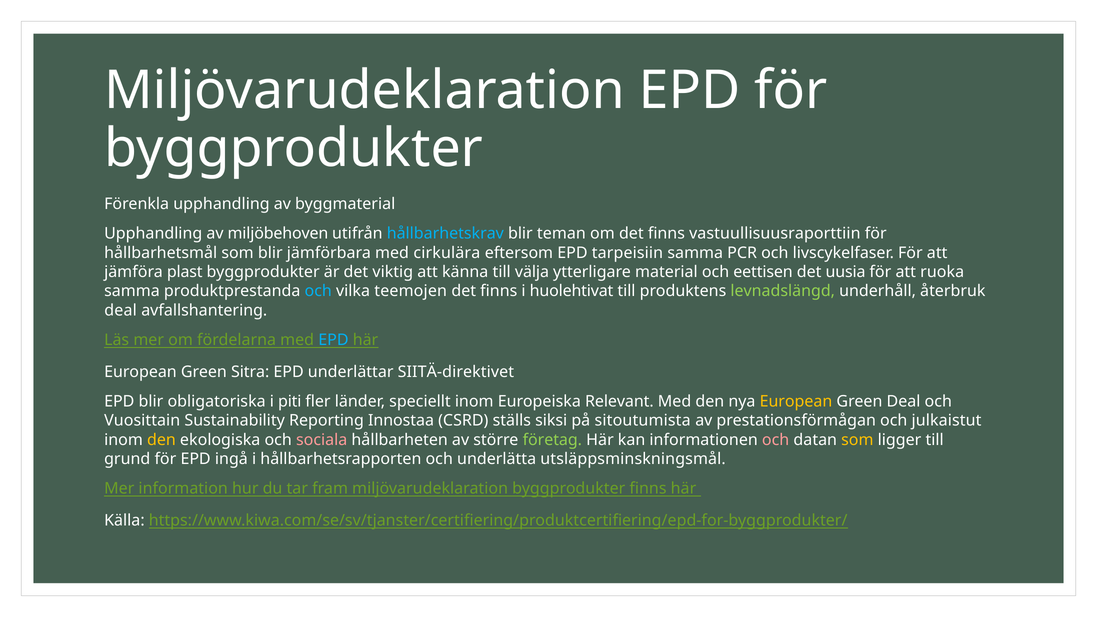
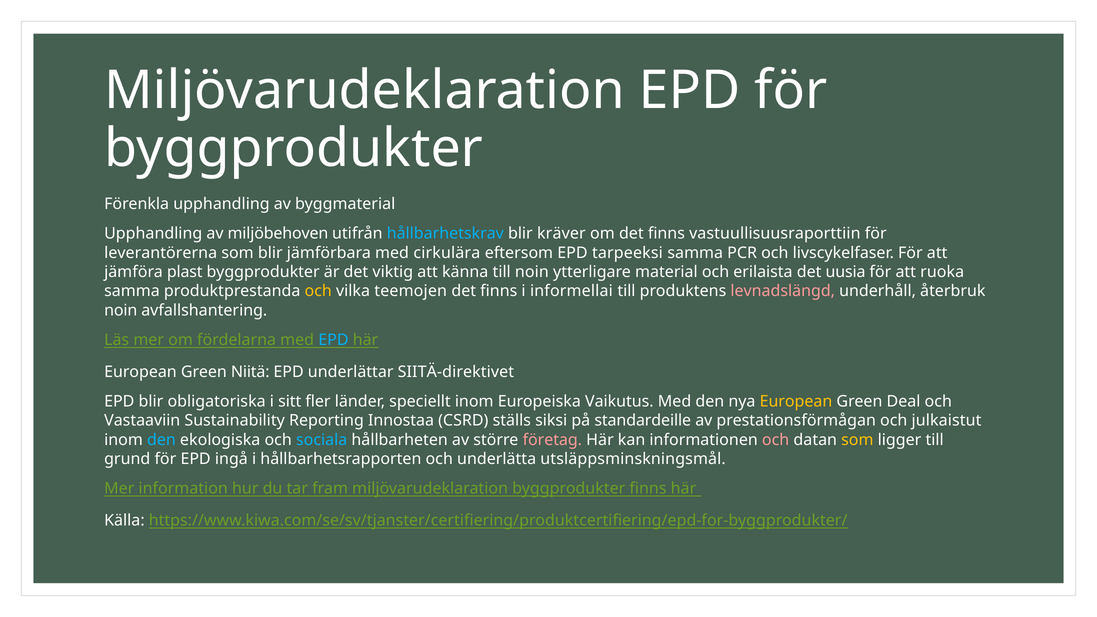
teman: teman -> kräver
hållbarhetsmål: hållbarhetsmål -> leverantörerna
tarpeisiin: tarpeisiin -> tarpeeksi
till välja: välja -> noin
eettisen: eettisen -> erilaista
och at (318, 291) colour: light blue -> yellow
huolehtivat: huolehtivat -> informellai
levnadslängd colour: light green -> pink
deal at (121, 310): deal -> noin
Sitra: Sitra -> Niitä
piti: piti -> sitt
Relevant: Relevant -> Vaikutus
Vuosittain: Vuosittain -> Vastaaviin
sitoutumista: sitoutumista -> standardeille
den at (161, 440) colour: yellow -> light blue
sociala colour: pink -> light blue
företag colour: light green -> pink
